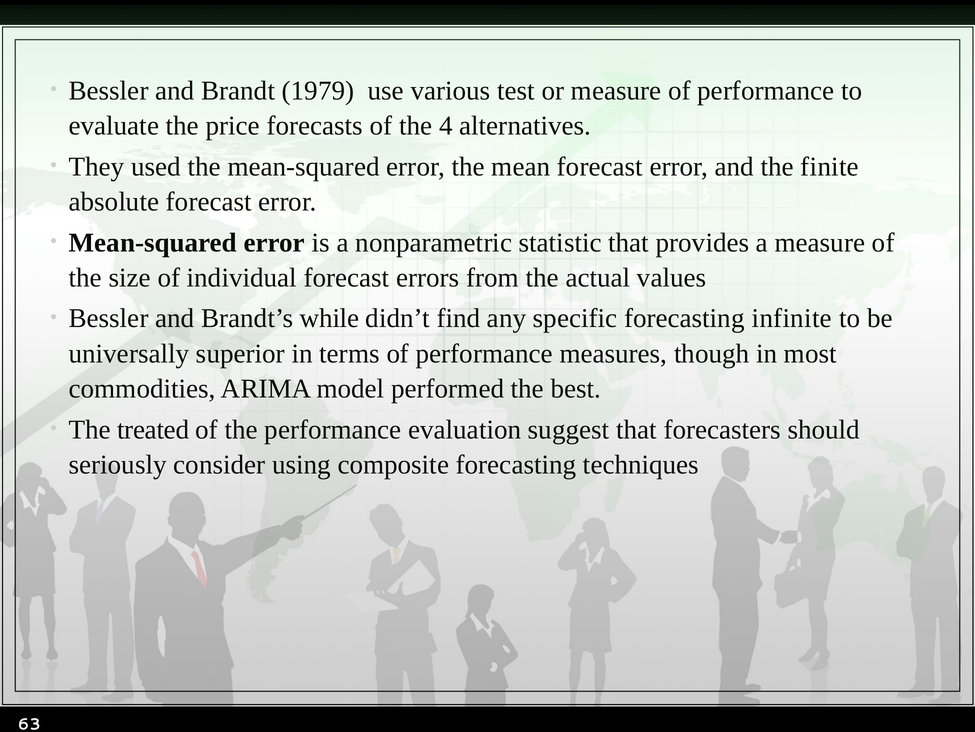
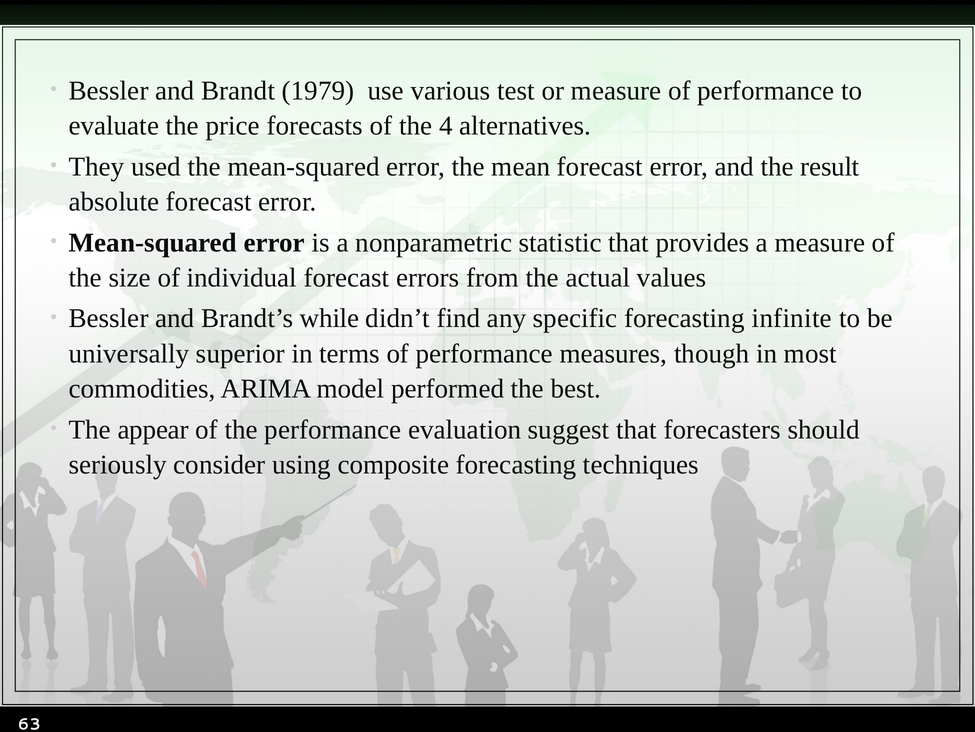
finite: finite -> result
treated: treated -> appear
